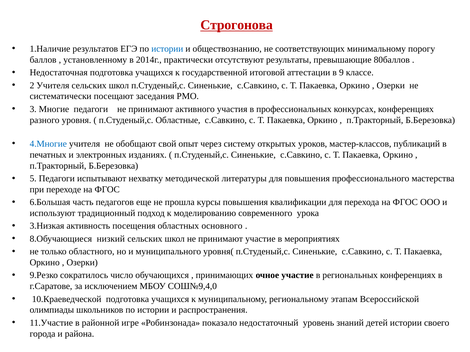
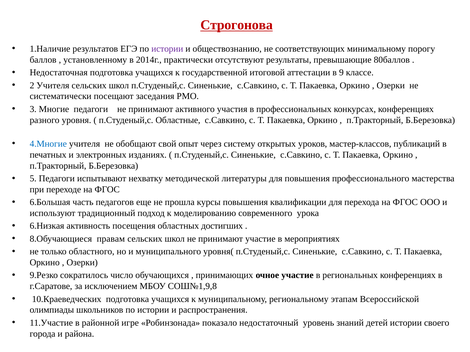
истории at (167, 49) colour: blue -> purple
3.Низкая: 3.Низкая -> 6.Низкая
основного: основного -> достигших
низкий: низкий -> правам
СОШ№9,4,0: СОШ№9,4,0 -> СОШ№1,9,8
10.Краеведческой: 10.Краеведческой -> 10.Краеведческих
